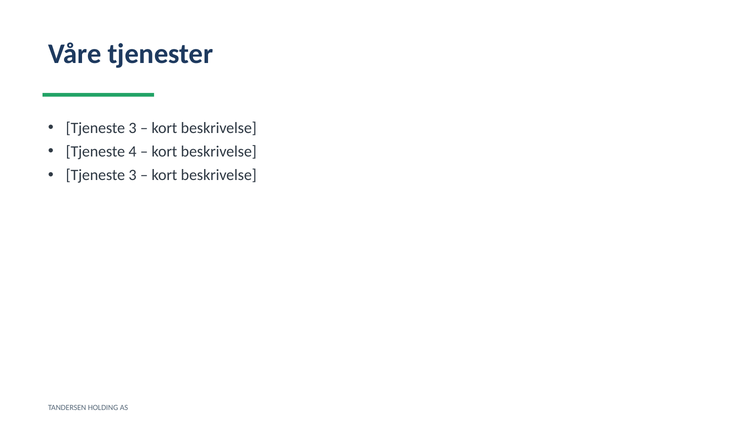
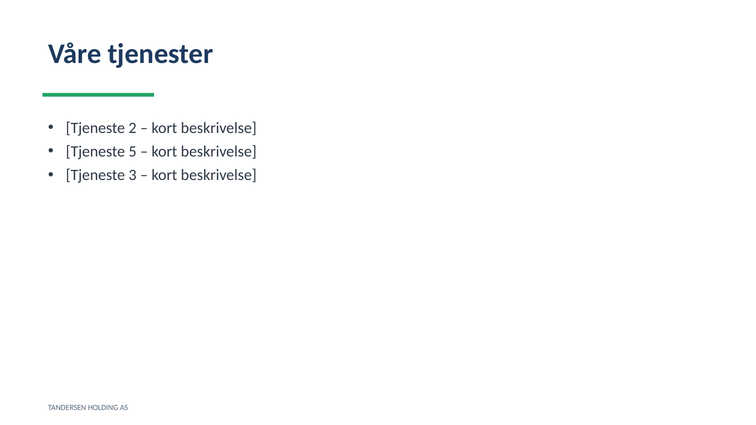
3 at (133, 128): 3 -> 2
4: 4 -> 5
